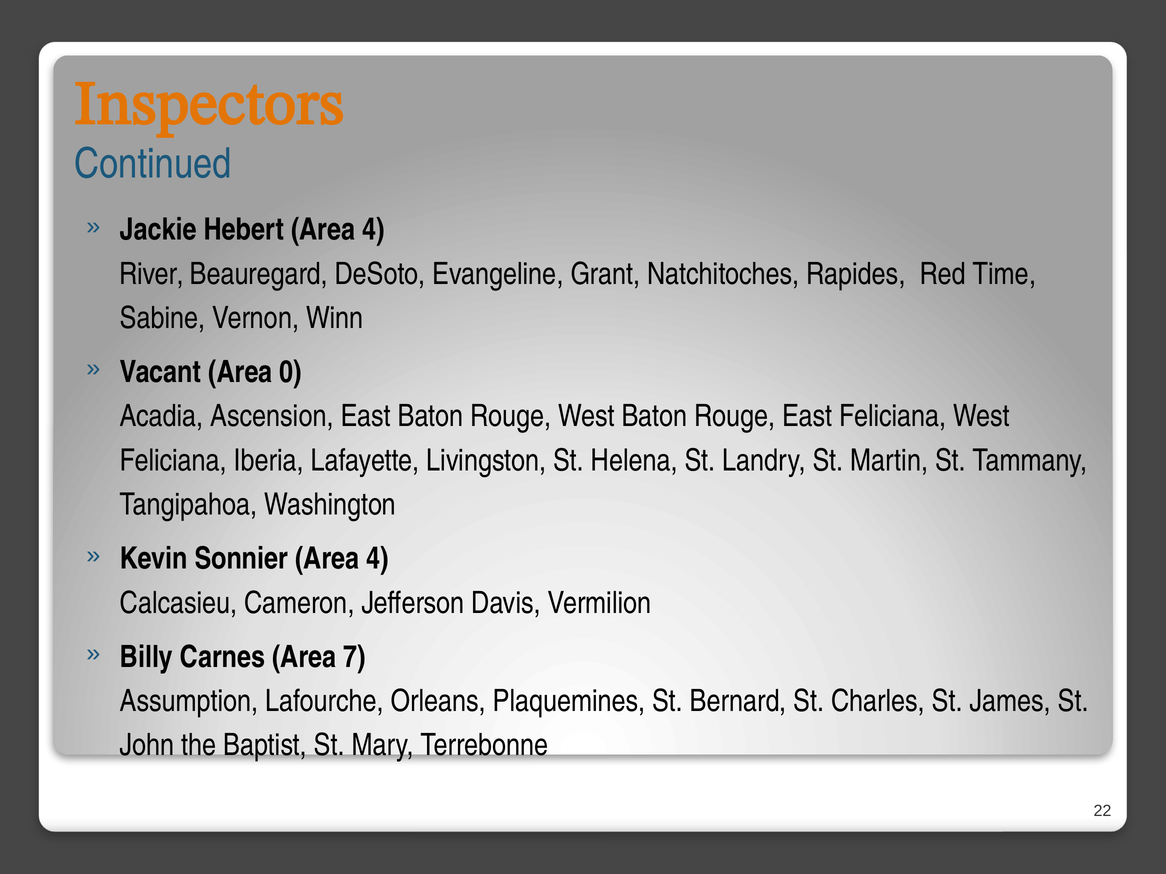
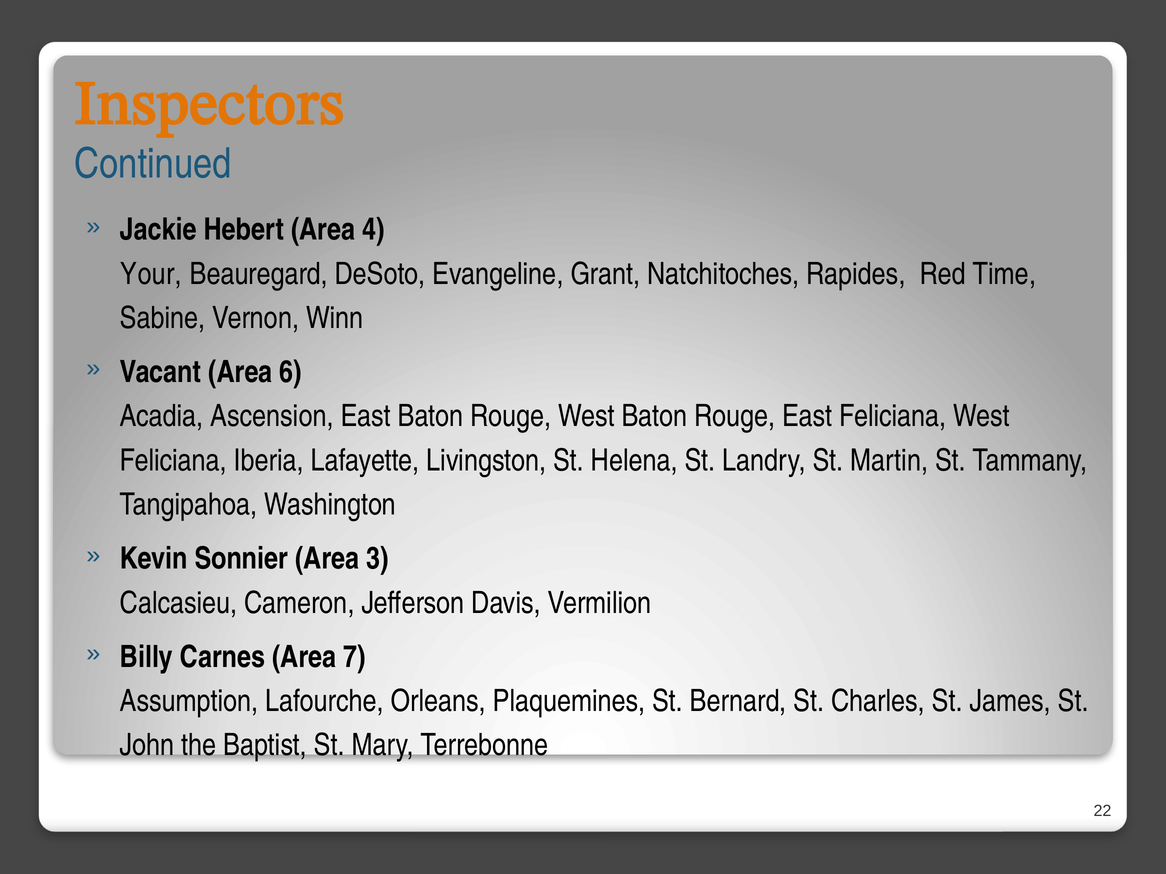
River: River -> Your
0: 0 -> 6
Sonnier Area 4: 4 -> 3
